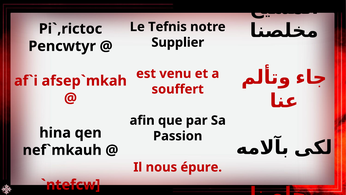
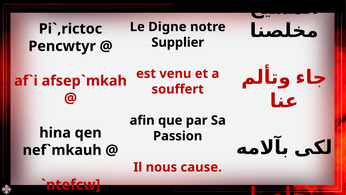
Tefnis: Tefnis -> Digne
épure: épure -> cause
